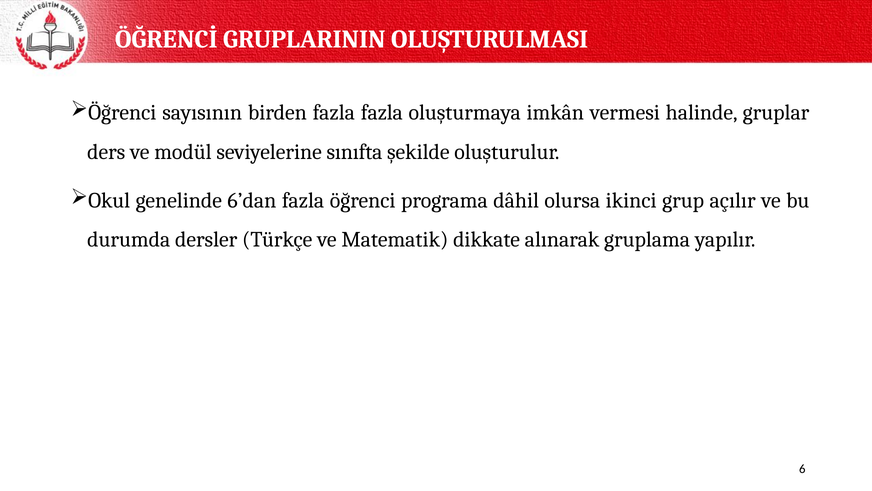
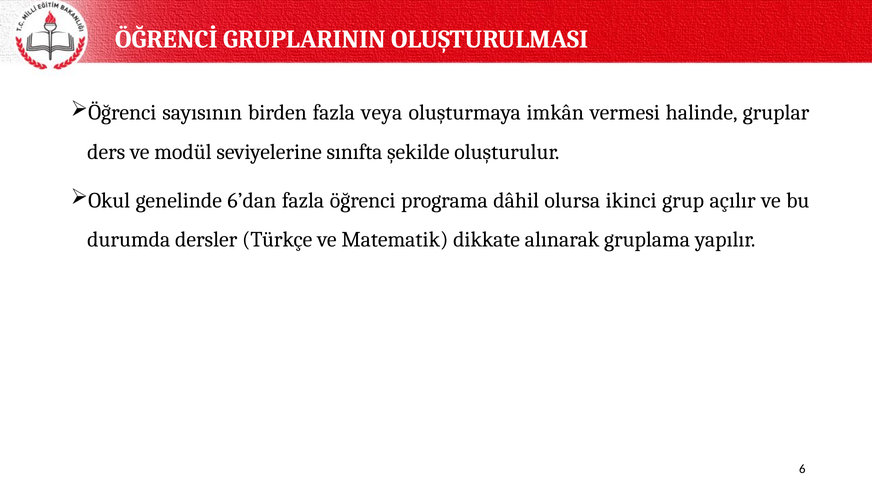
fazla fazla: fazla -> veya
